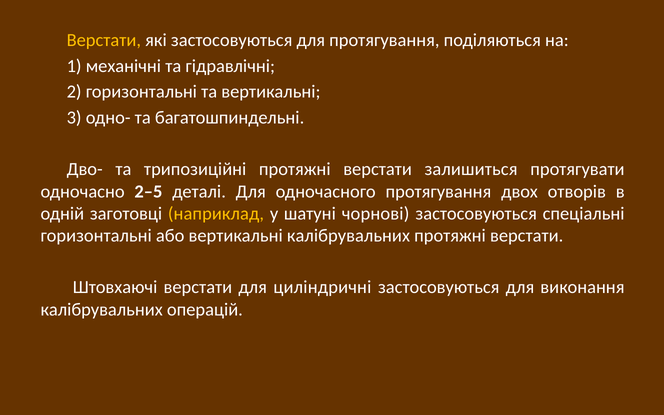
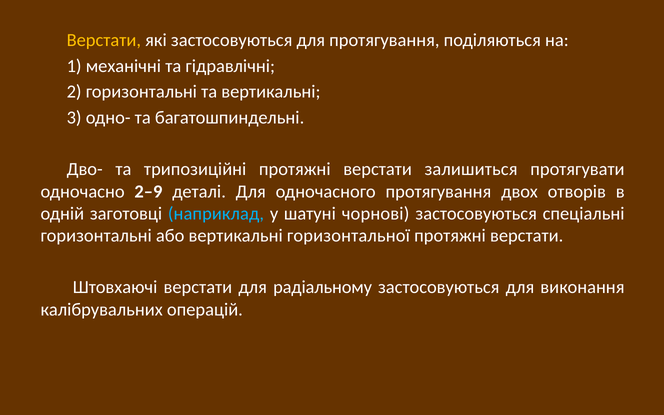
2–5: 2–5 -> 2–9
наприклад colour: yellow -> light blue
вертикальні калібрувальних: калібрувальних -> горизонтальної
циліндричні: циліндричні -> радіальному
